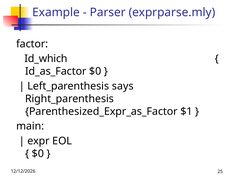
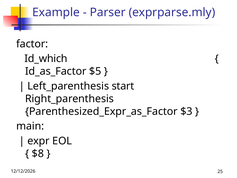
Id_as_Factor $0: $0 -> $5
says: says -> start
$1: $1 -> $3
$0 at (38, 153): $0 -> $8
